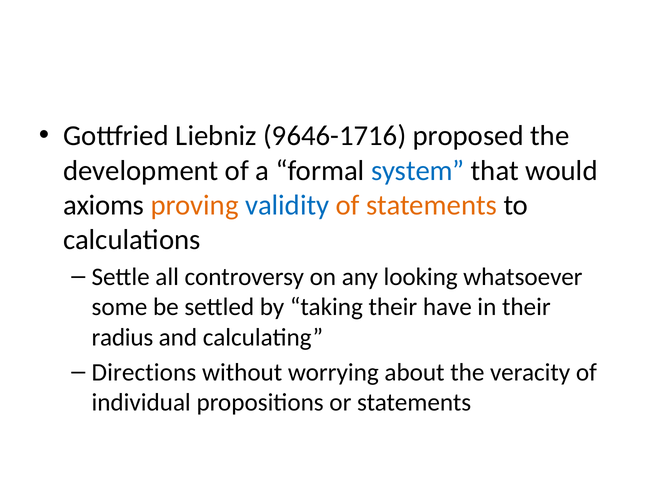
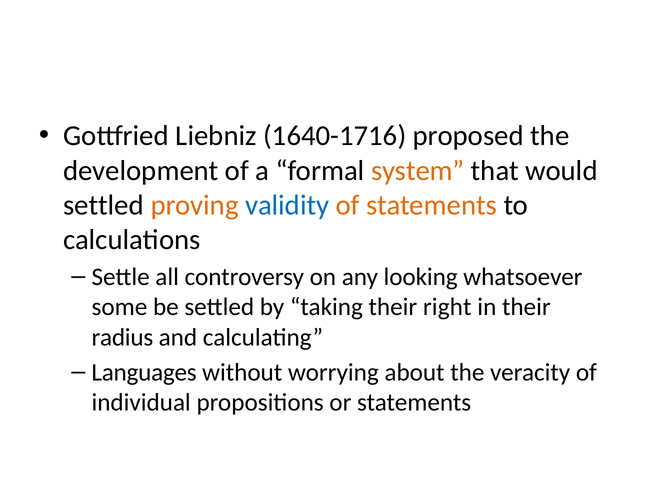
9646-1716: 9646-1716 -> 1640-1716
system colour: blue -> orange
axioms at (104, 205): axioms -> settled
have: have -> right
Directions: Directions -> Languages
